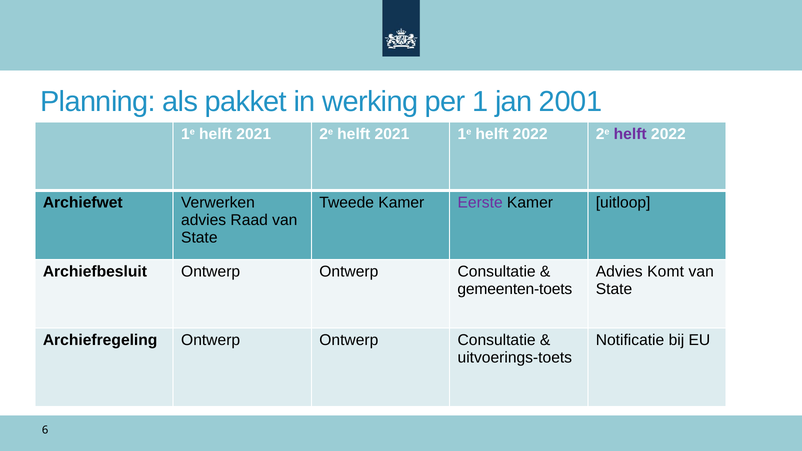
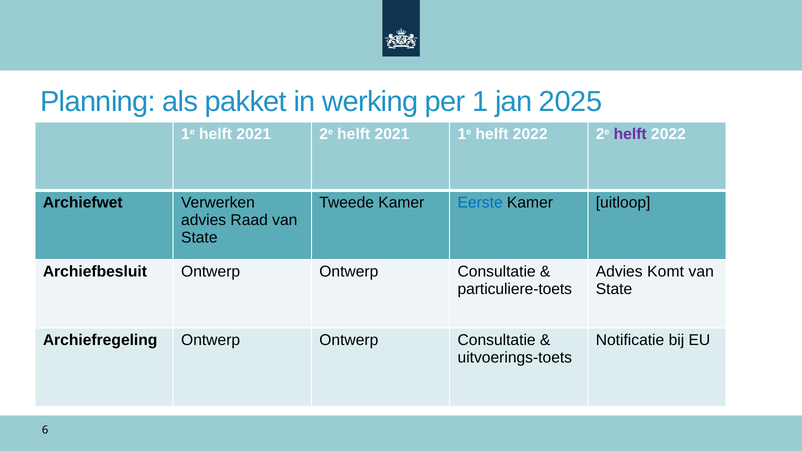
2001: 2001 -> 2025
Eerste colour: purple -> blue
gemeenten-toets: gemeenten-toets -> particuliere-toets
